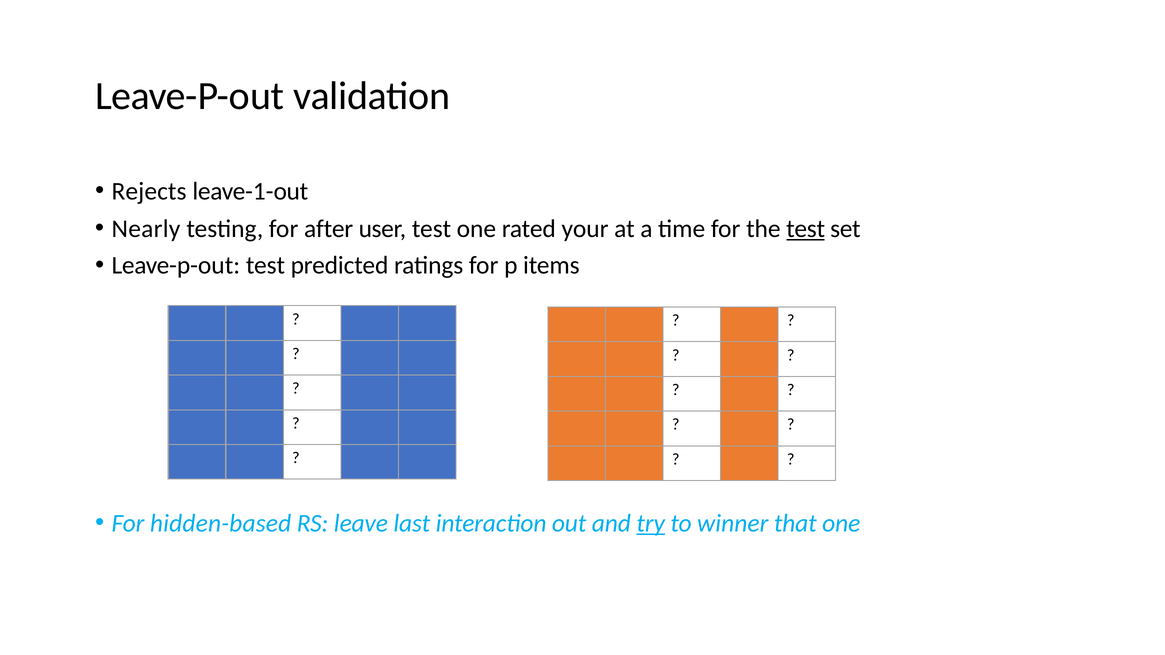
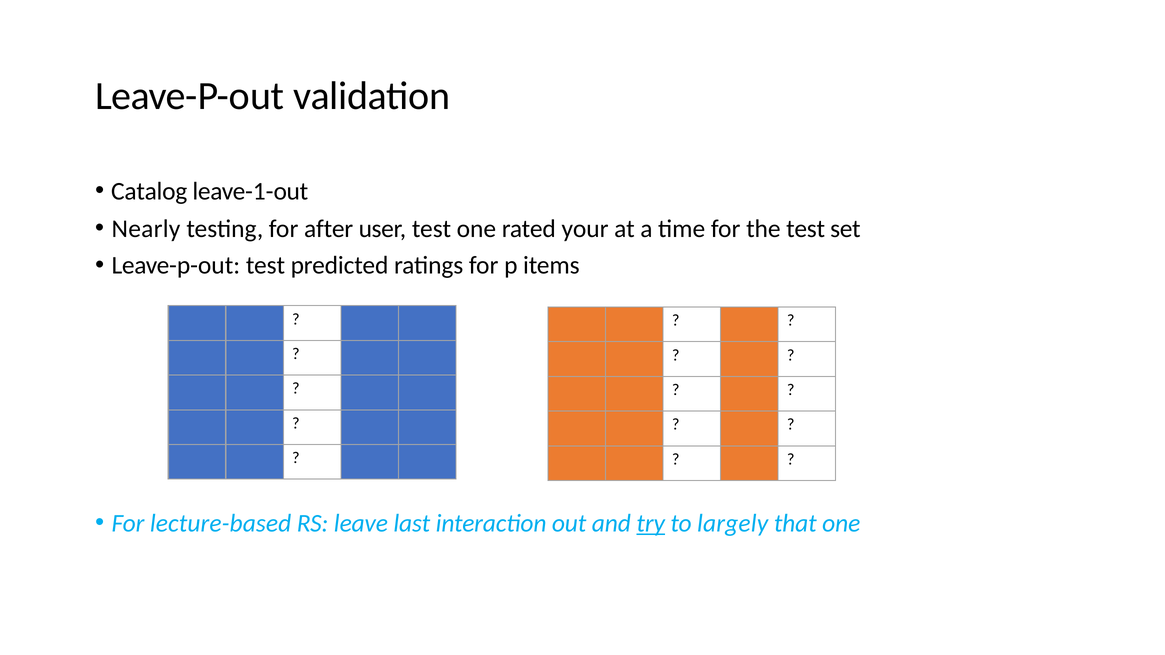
Rejects: Rejects -> Catalog
test at (806, 229) underline: present -> none
hidden-based: hidden-based -> lecture-based
winner: winner -> largely
